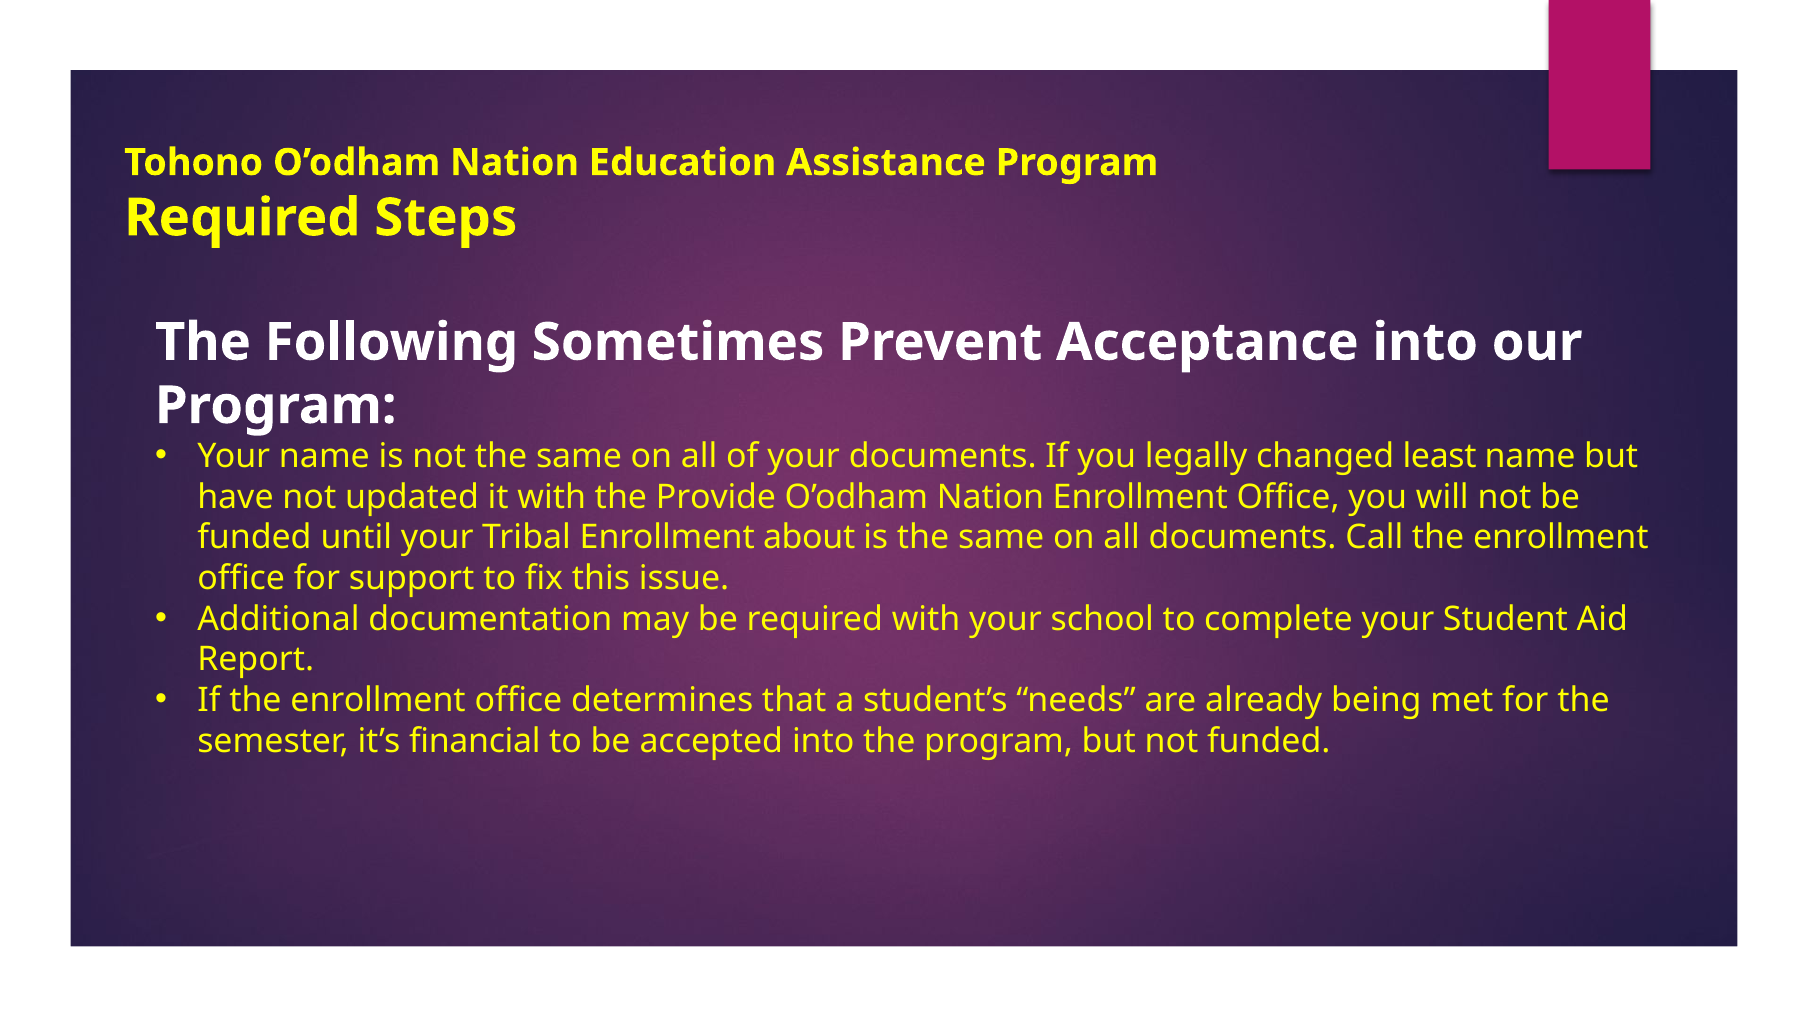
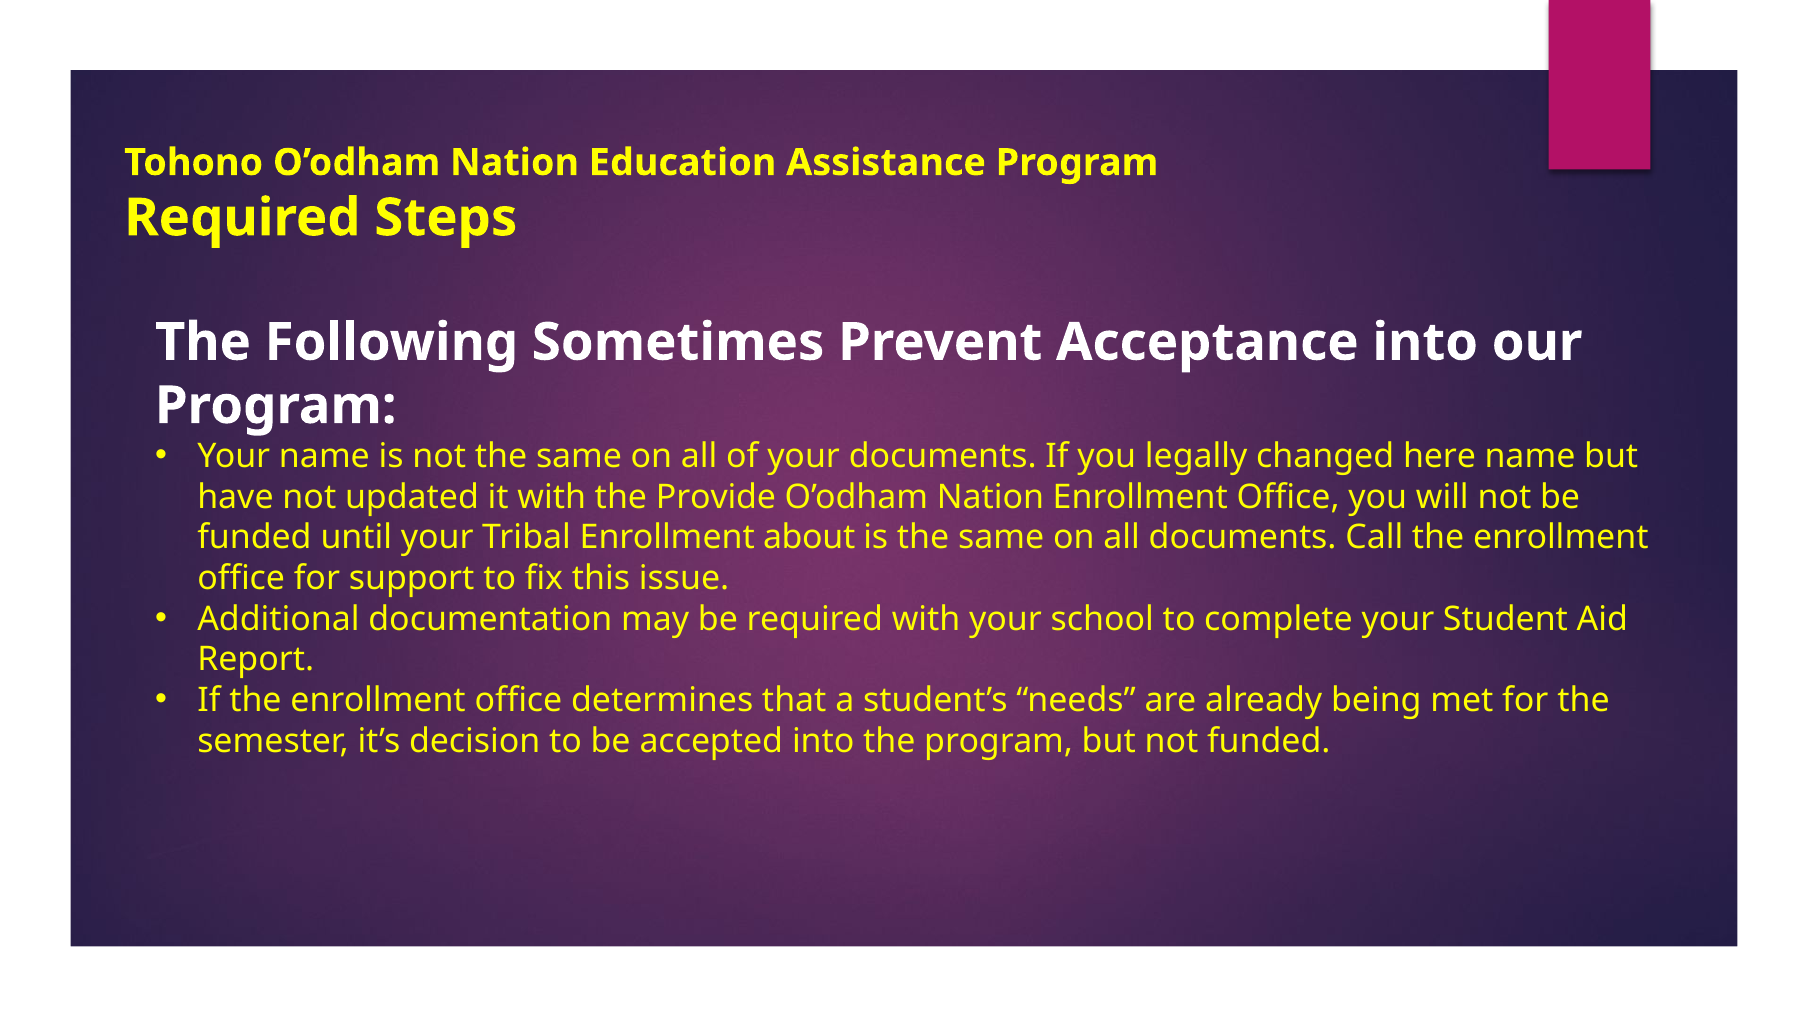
least: least -> here
financial: financial -> decision
